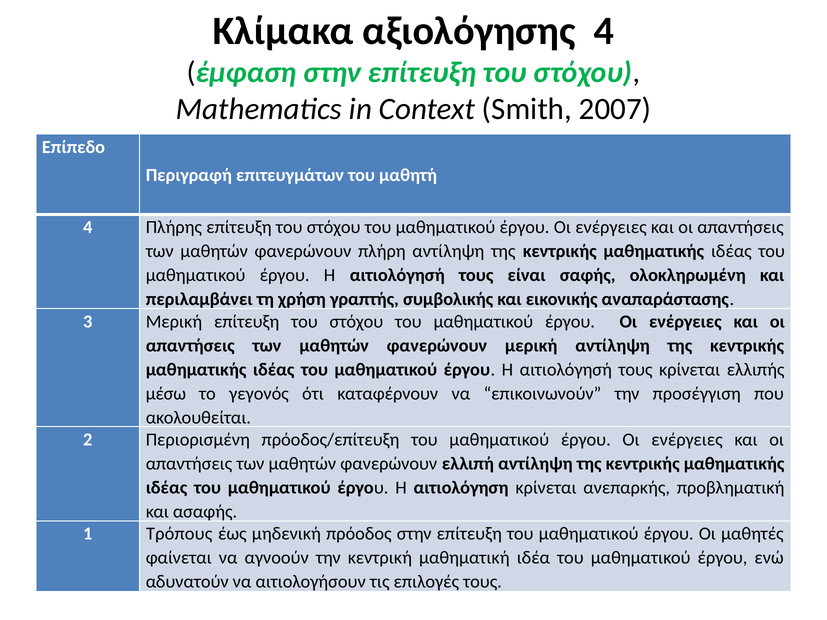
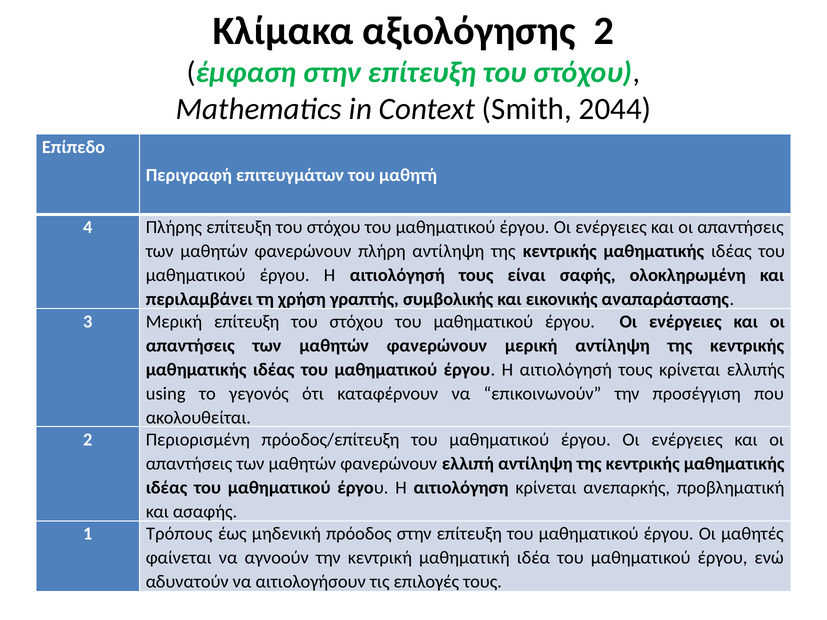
αξιολόγησης 4: 4 -> 2
2007: 2007 -> 2044
μέσω: μέσω -> using
